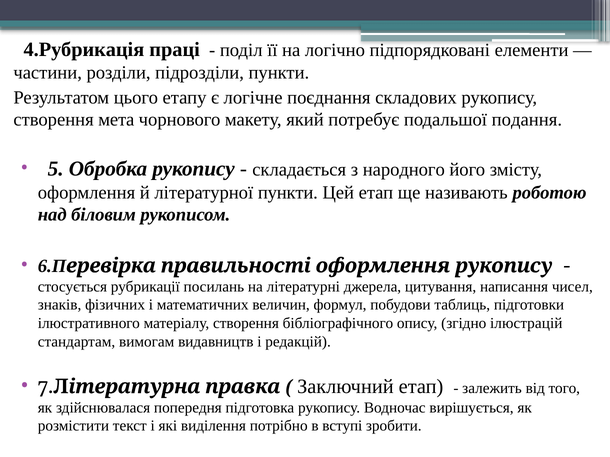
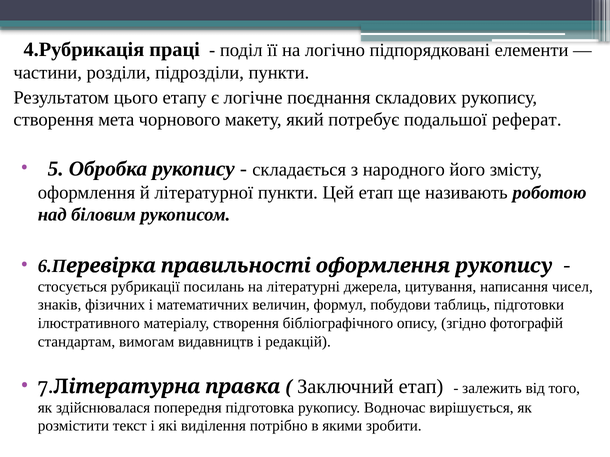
подання: подання -> реферат
ілюстрацій: ілюстрацій -> фотографій
вступі: вступі -> якими
